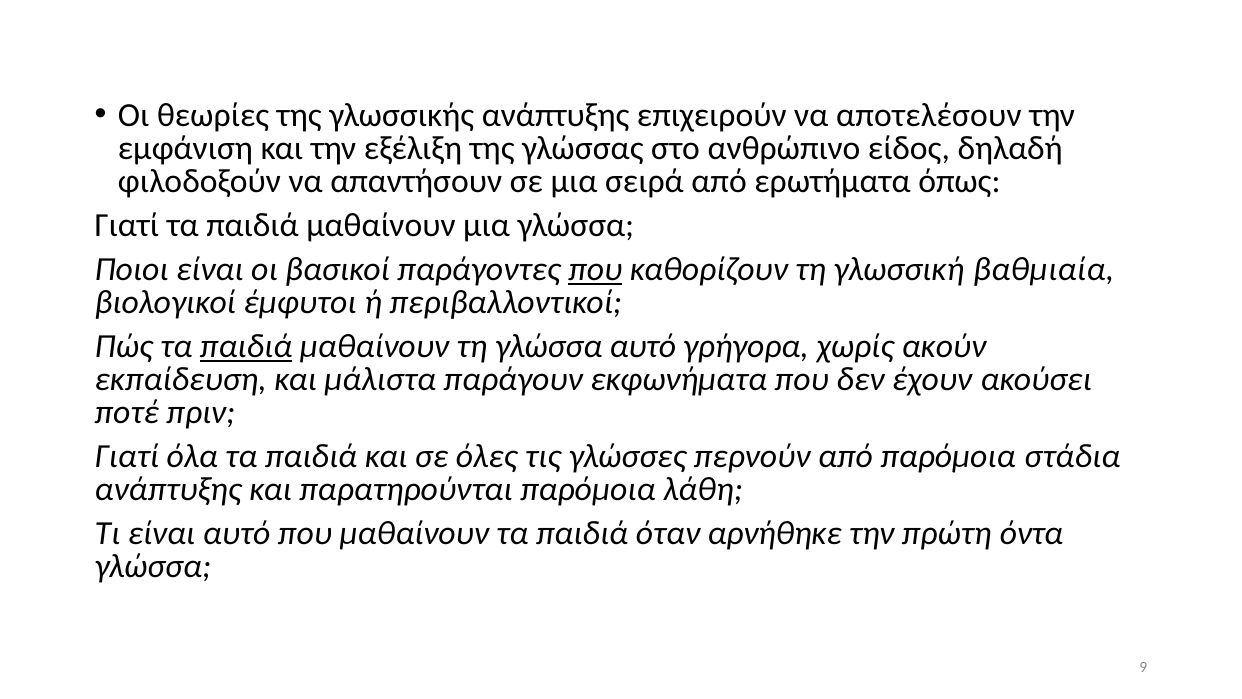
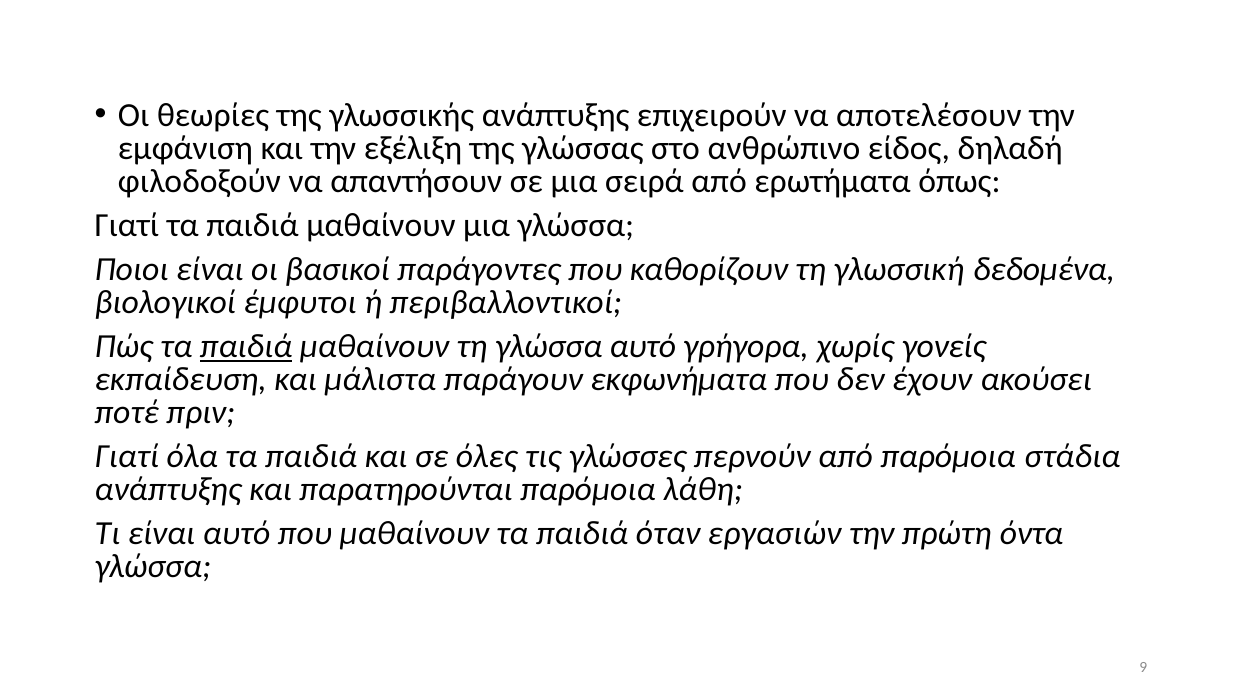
που at (595, 269) underline: present -> none
βαθμιαία: βαθμιαία -> δεδομένα
ακούν: ακούν -> γονείς
αρνήθηκε: αρνήθηκε -> εργασιών
